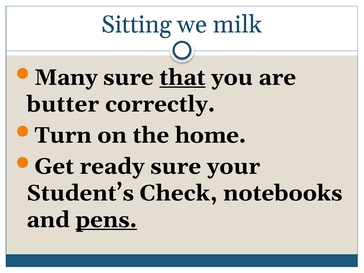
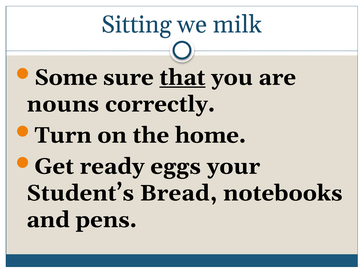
Many: Many -> Some
butter: butter -> nouns
ready sure: sure -> eggs
Check: Check -> Bread
pens underline: present -> none
